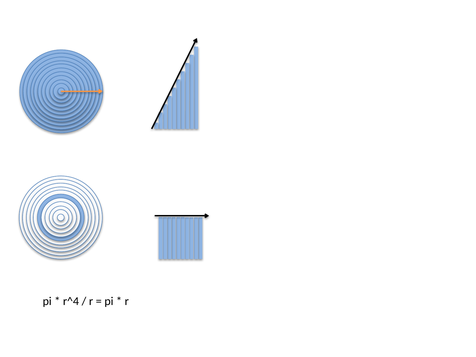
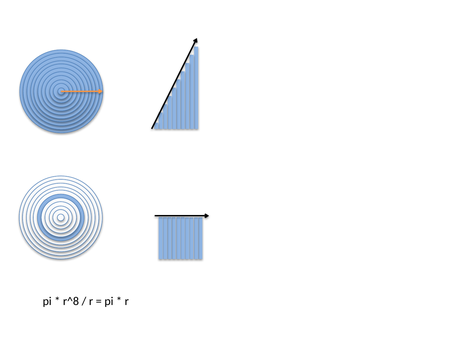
r^4: r^4 -> r^8
